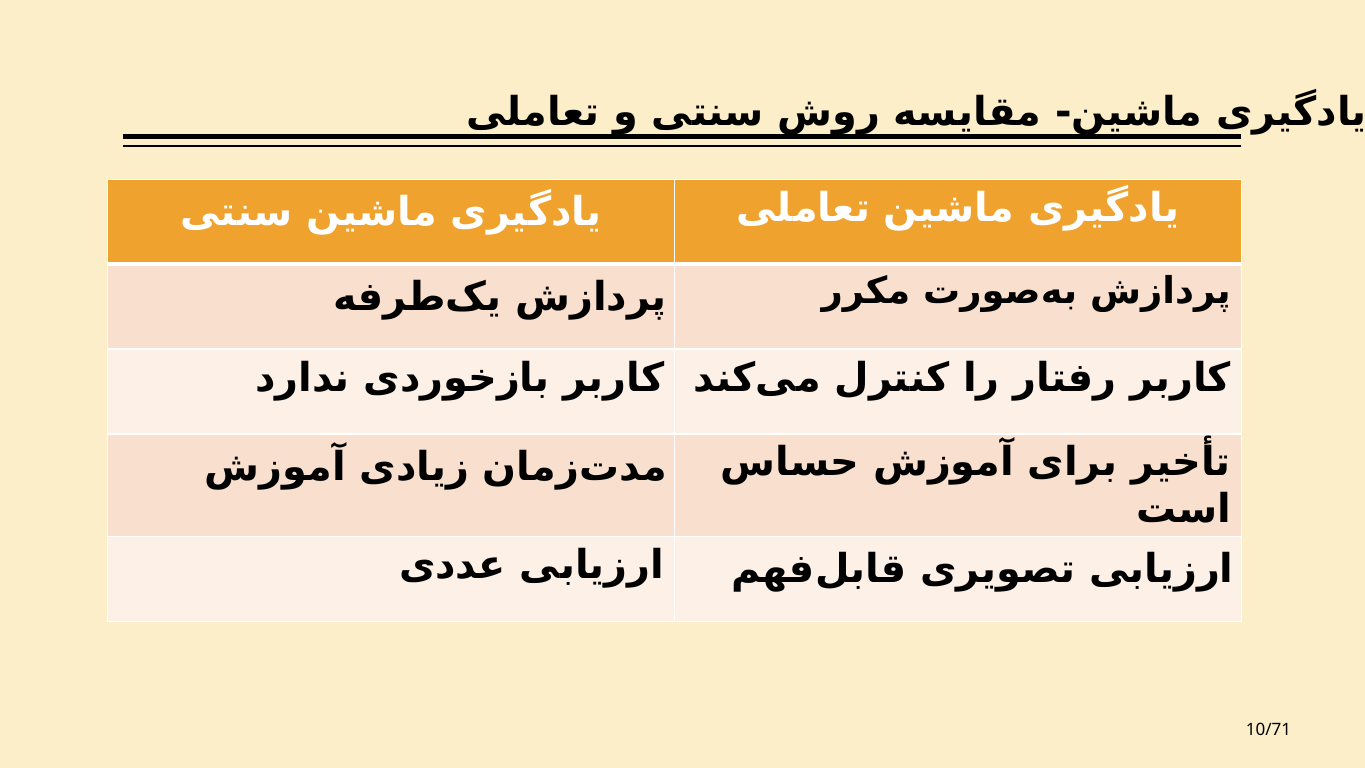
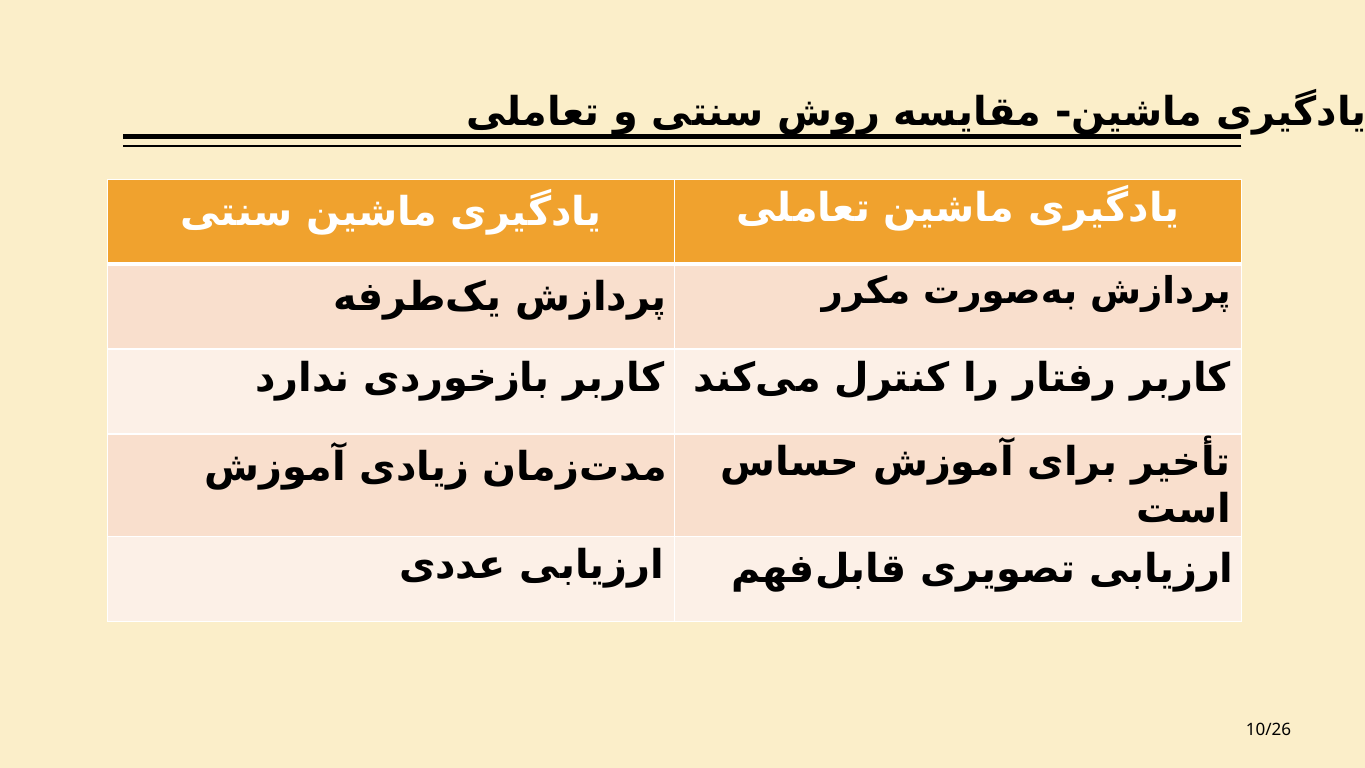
10/71: 10/71 -> 10/26
